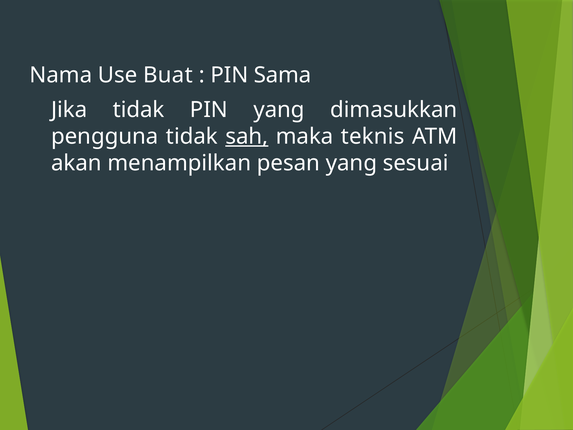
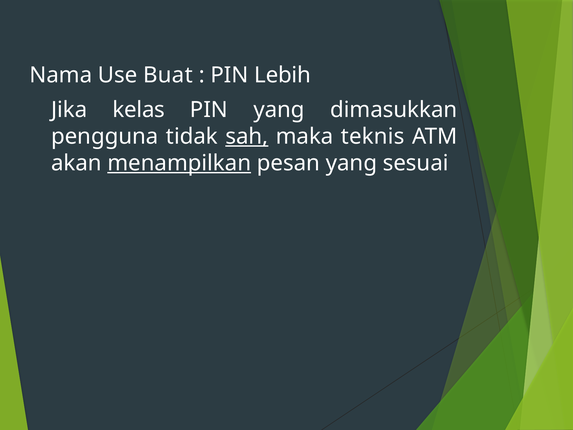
Sama: Sama -> Lebih
Jika tidak: tidak -> kelas
menampilkan underline: none -> present
